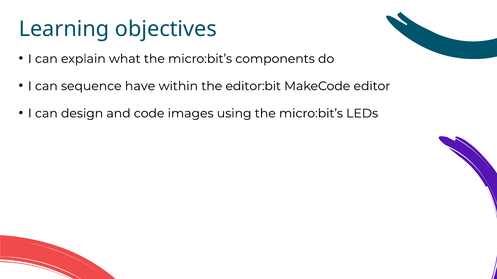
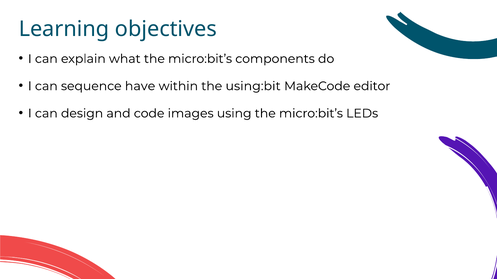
editor:bit: editor:bit -> using:bit
